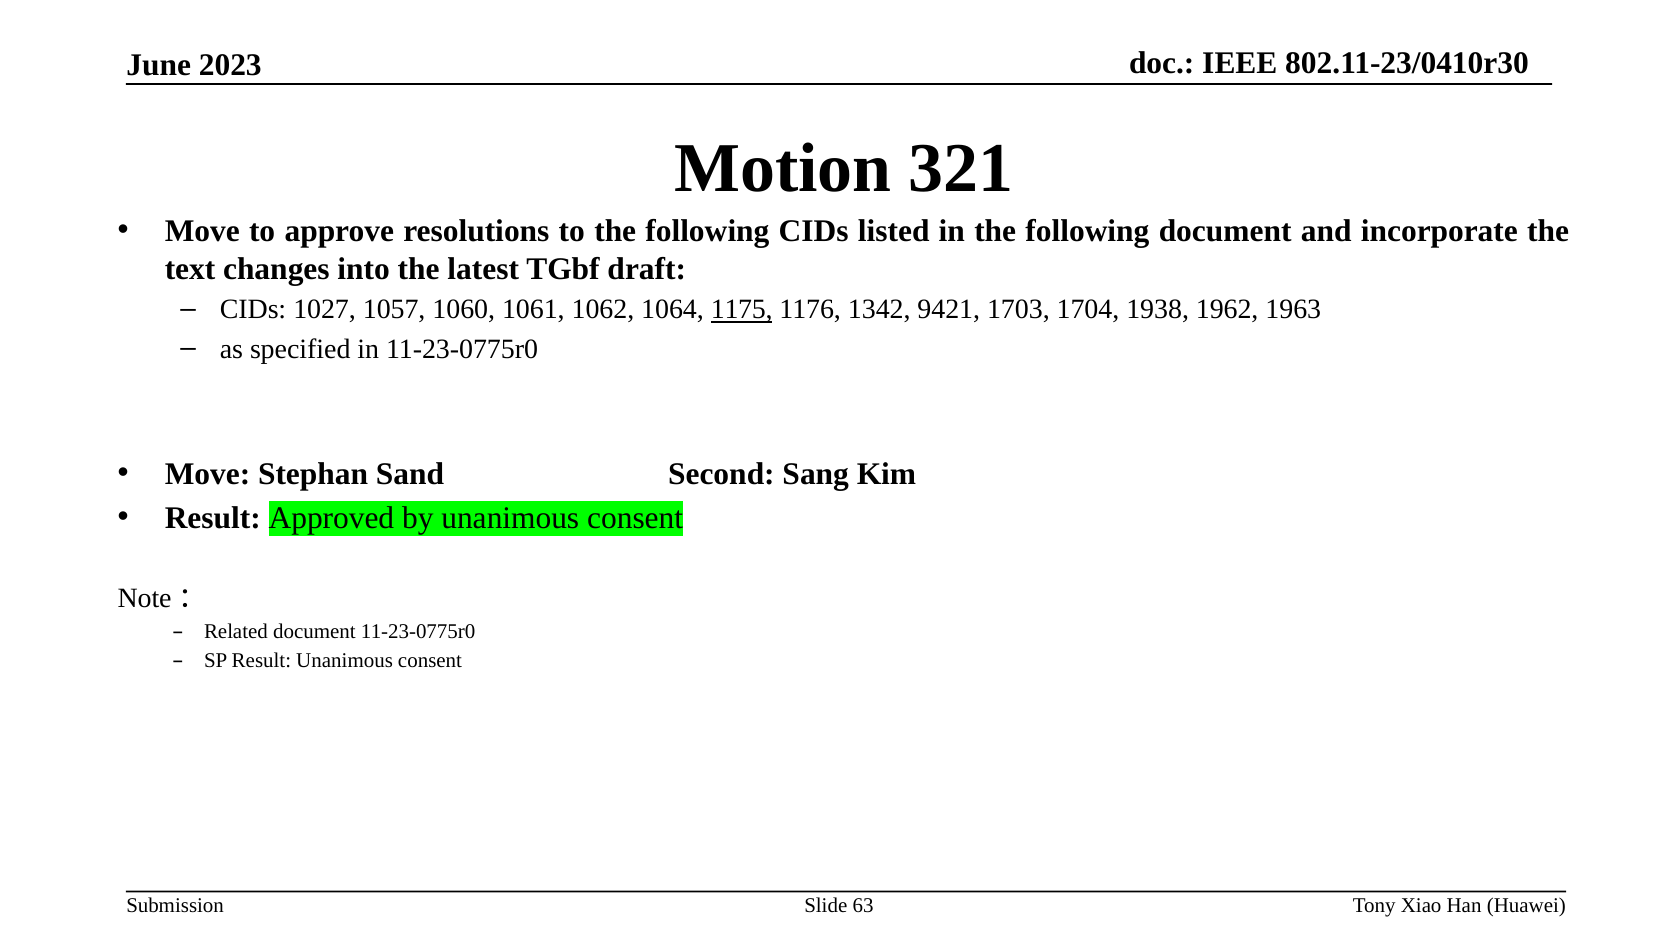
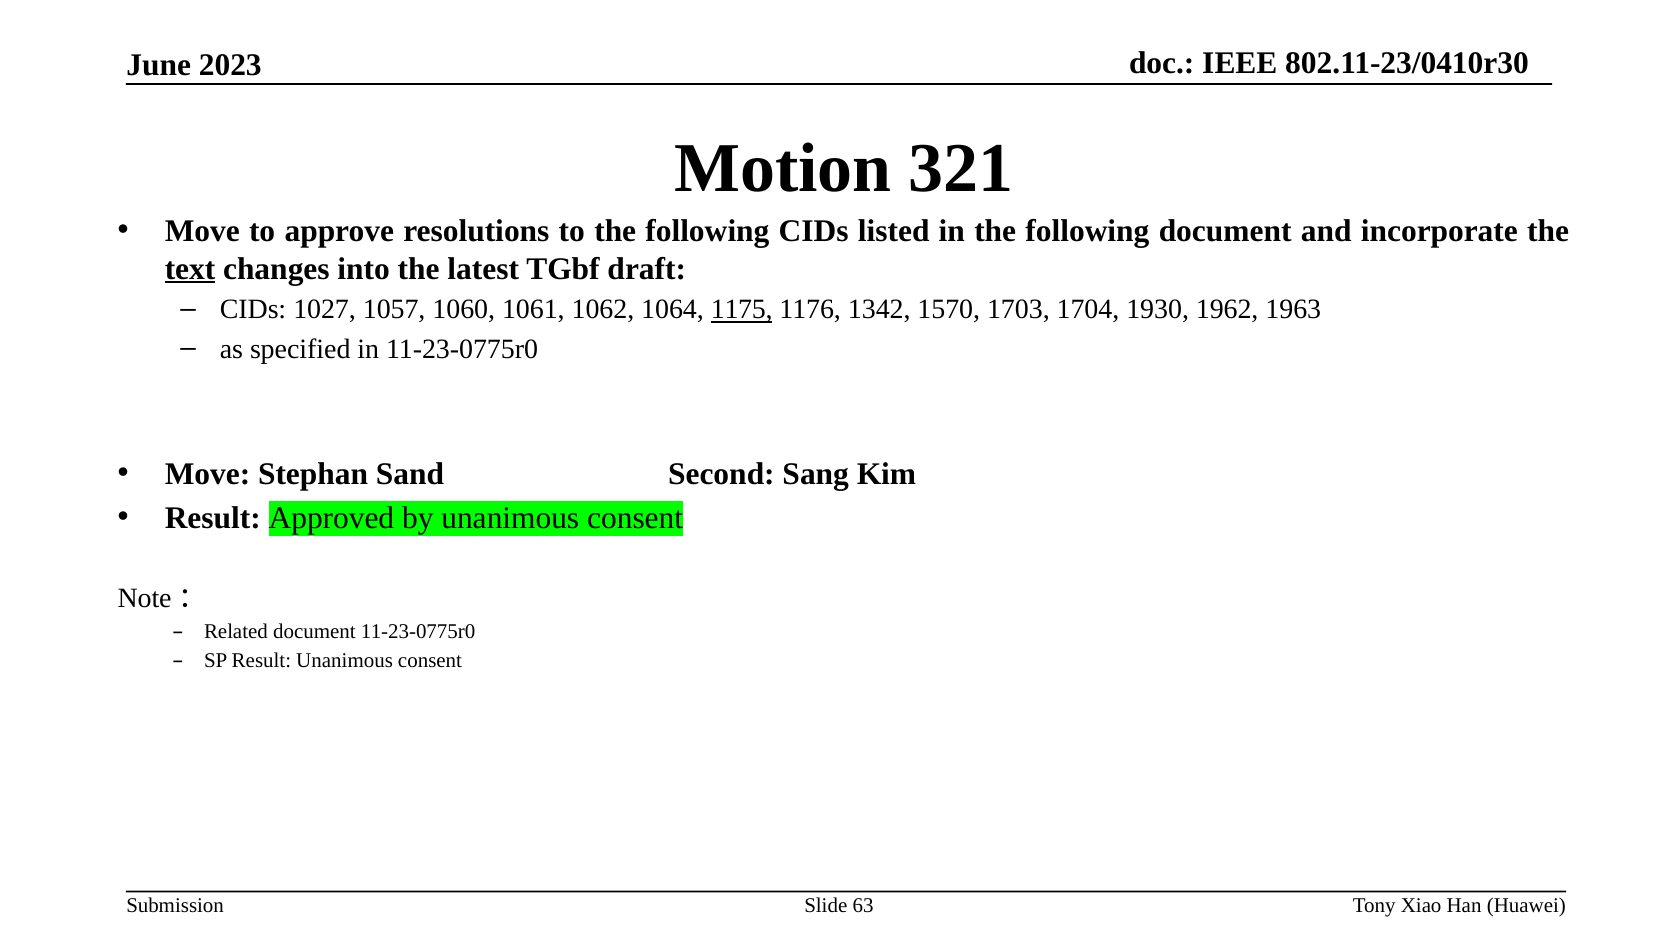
text underline: none -> present
9421: 9421 -> 1570
1938: 1938 -> 1930
